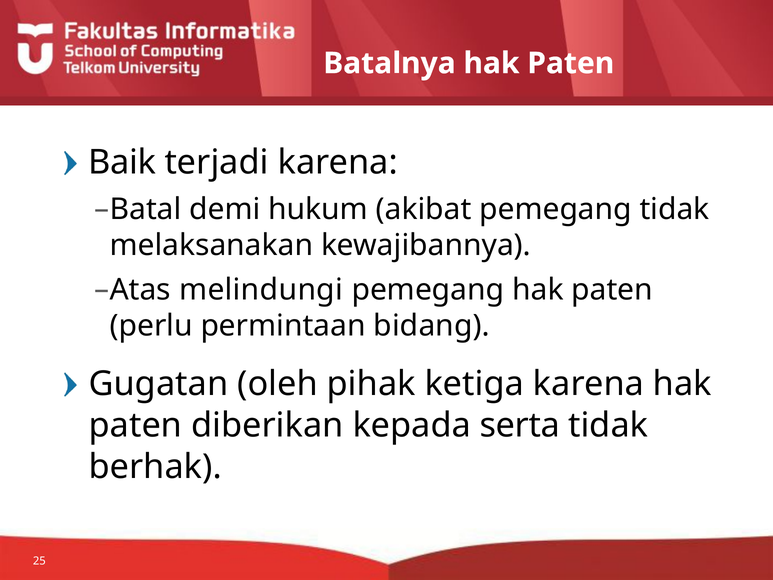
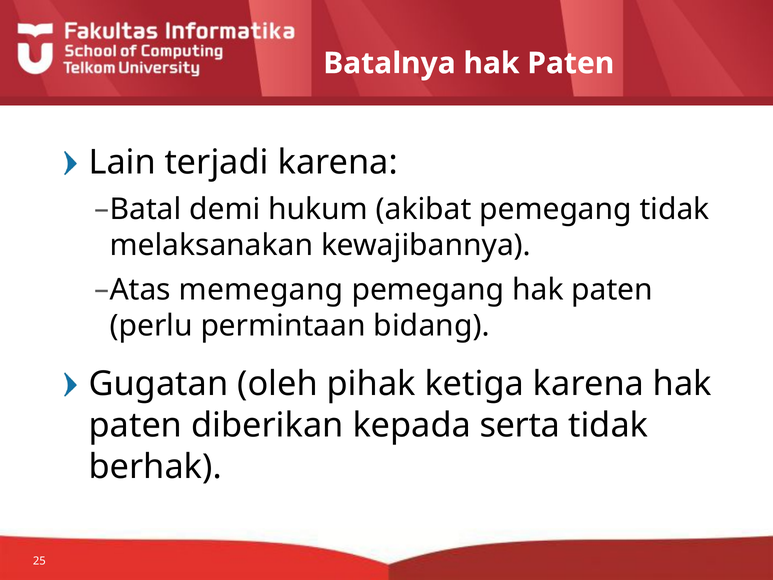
Baik: Baik -> Lain
melindungi: melindungi -> memegang
